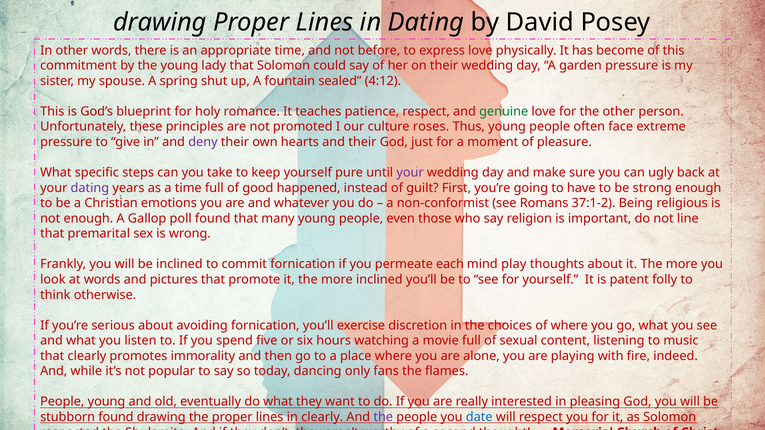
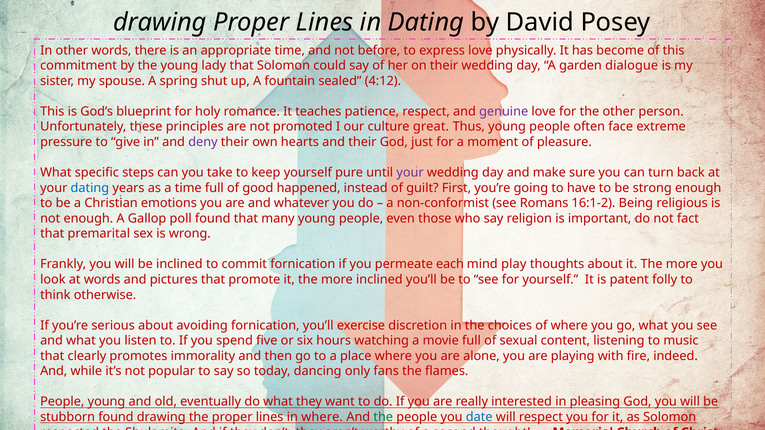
garden pressure: pressure -> dialogue
genuine colour: green -> purple
roses: roses -> great
ugly: ugly -> turn
dating at (90, 188) colour: purple -> blue
37:1-2: 37:1-2 -> 16:1-2
line: line -> fact
in clearly: clearly -> where
the at (383, 417) colour: purple -> green
